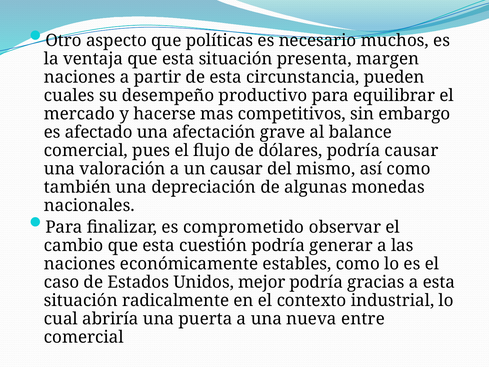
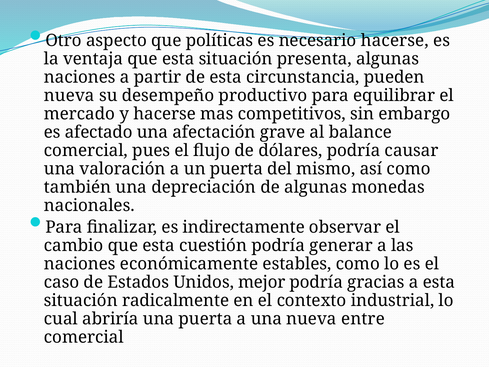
necesario muchos: muchos -> hacerse
presenta margen: margen -> algunas
cuales at (69, 96): cuales -> nueva
un causar: causar -> puerta
comprometido: comprometido -> indirectamente
